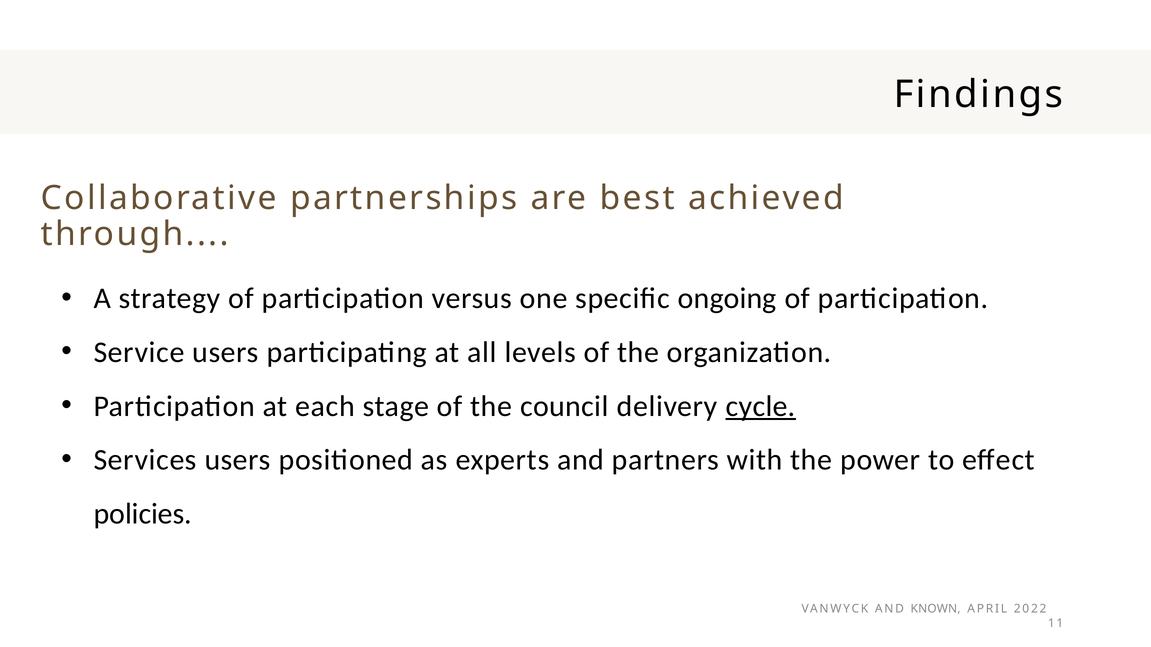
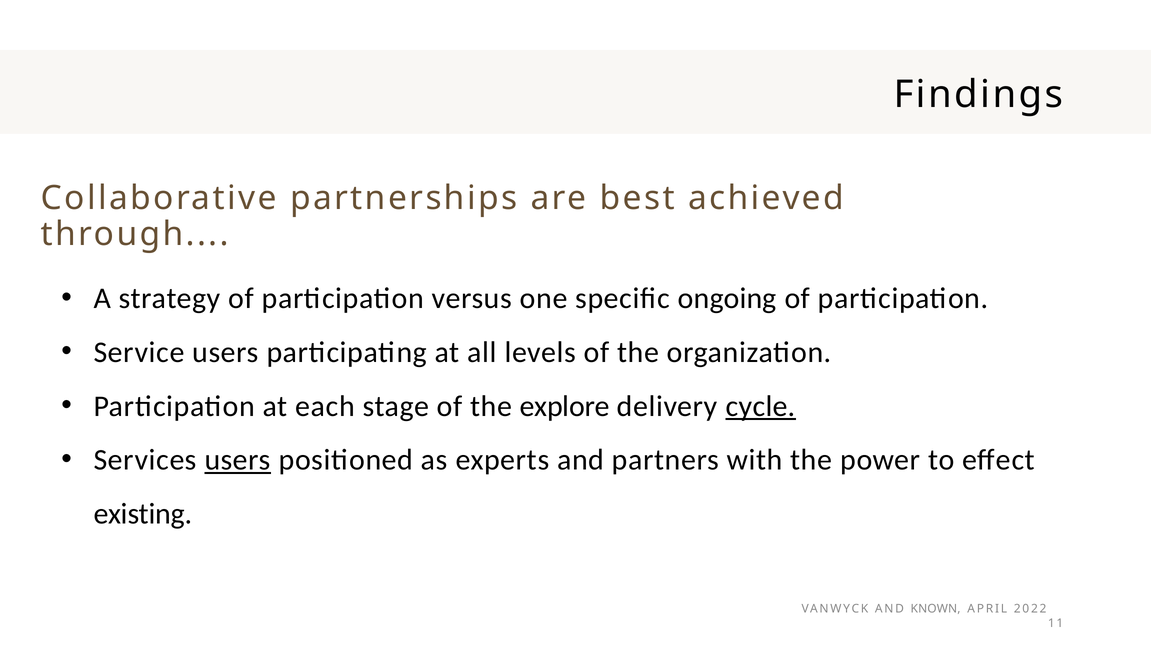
council: council -> explore
users at (238, 460) underline: none -> present
policies: policies -> existing
